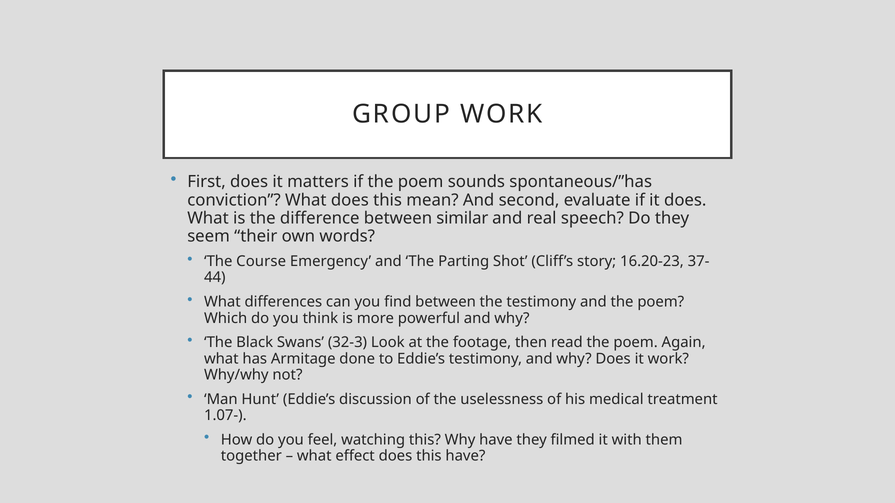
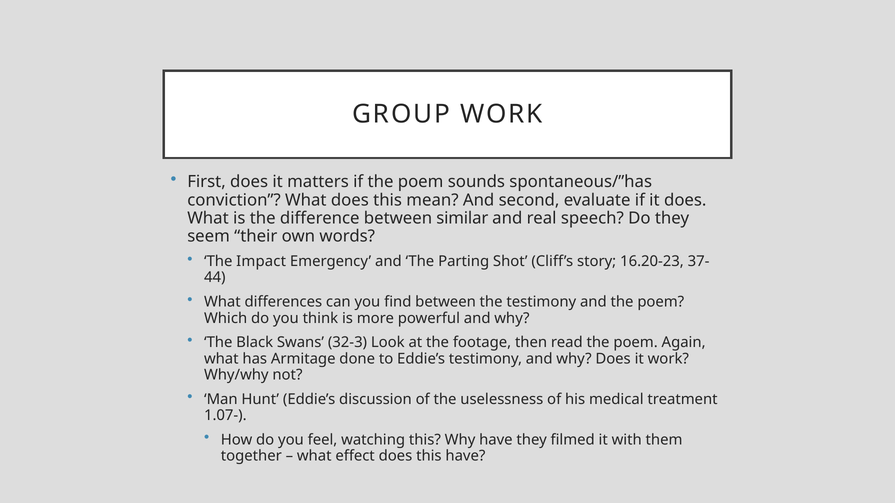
Course: Course -> Impact
